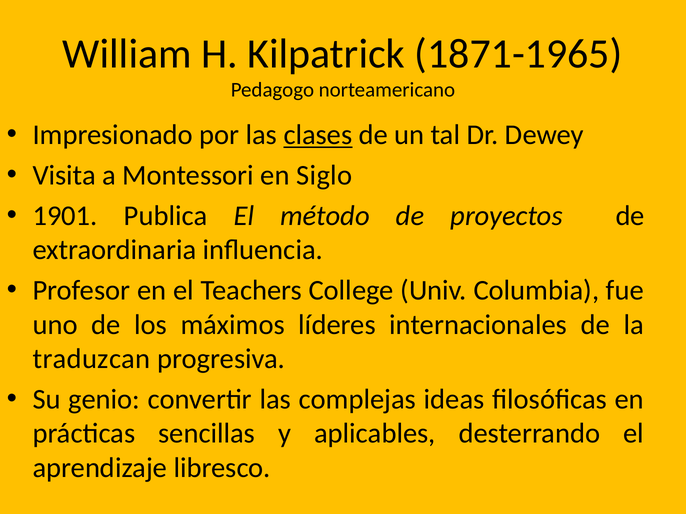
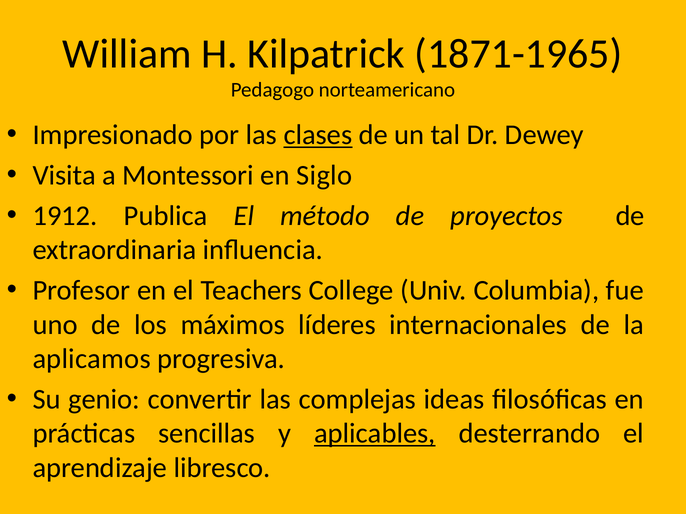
1901: 1901 -> 1912
traduzcan: traduzcan -> aplicamos
aplicables underline: none -> present
